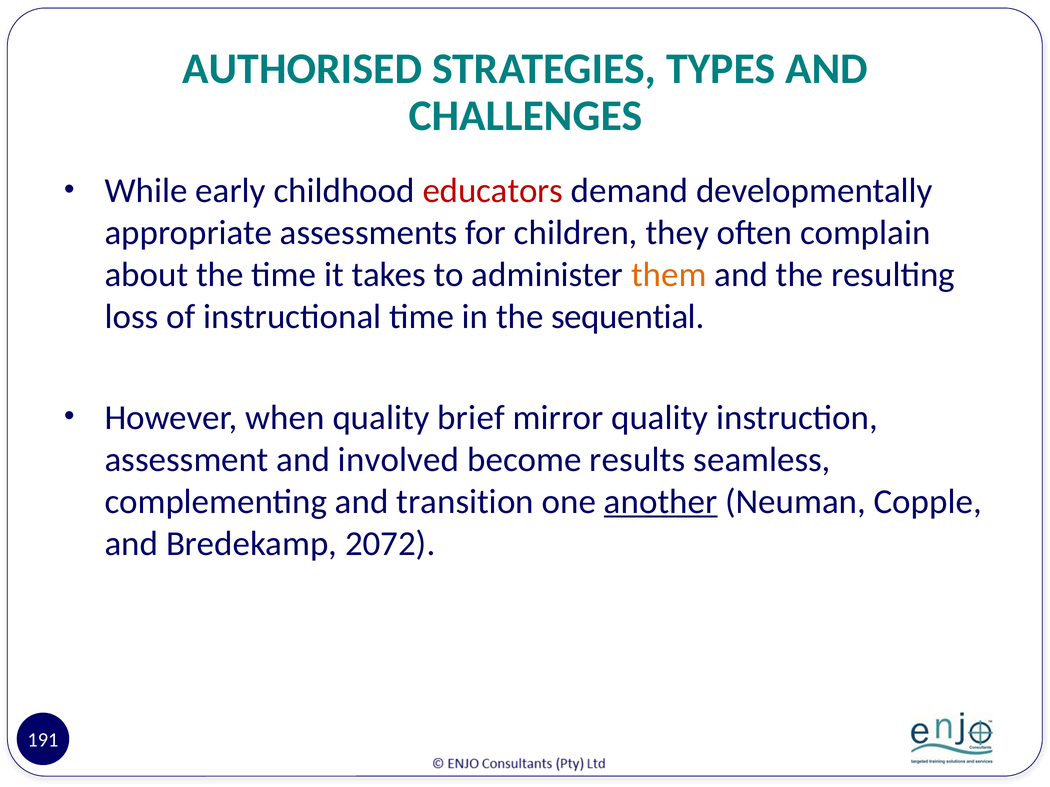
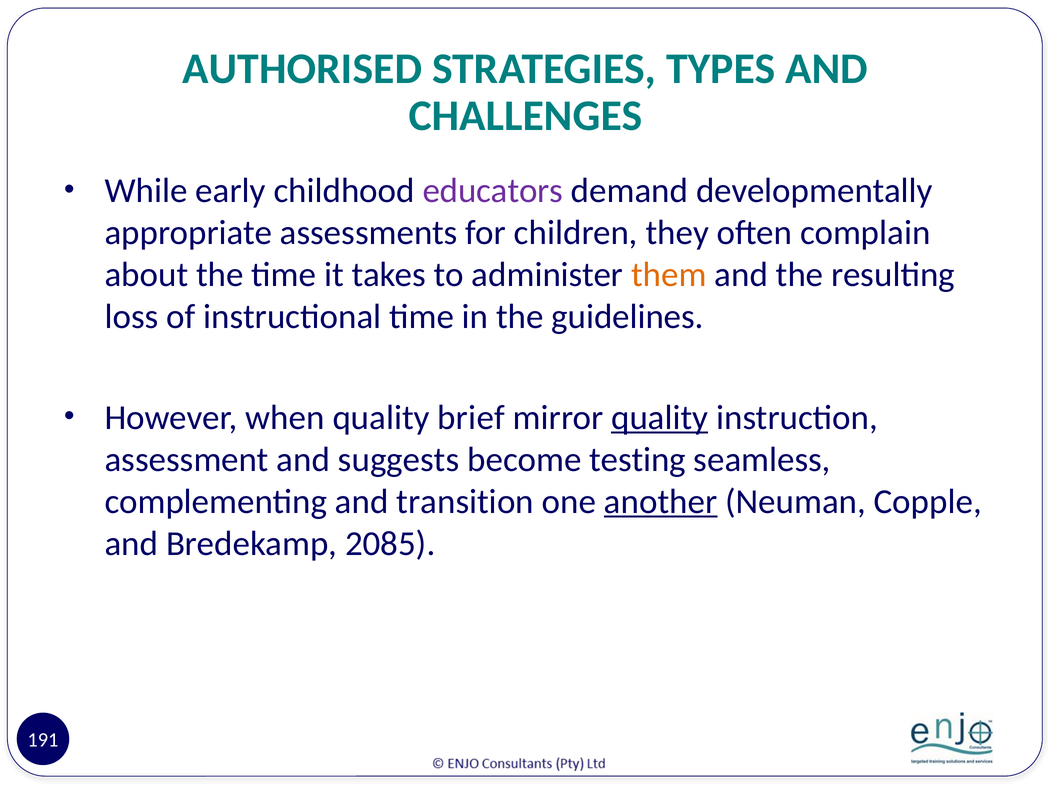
educators colour: red -> purple
sequential: sequential -> guidelines
quality at (660, 418) underline: none -> present
involved: involved -> suggests
results: results -> testing
2072: 2072 -> 2085
